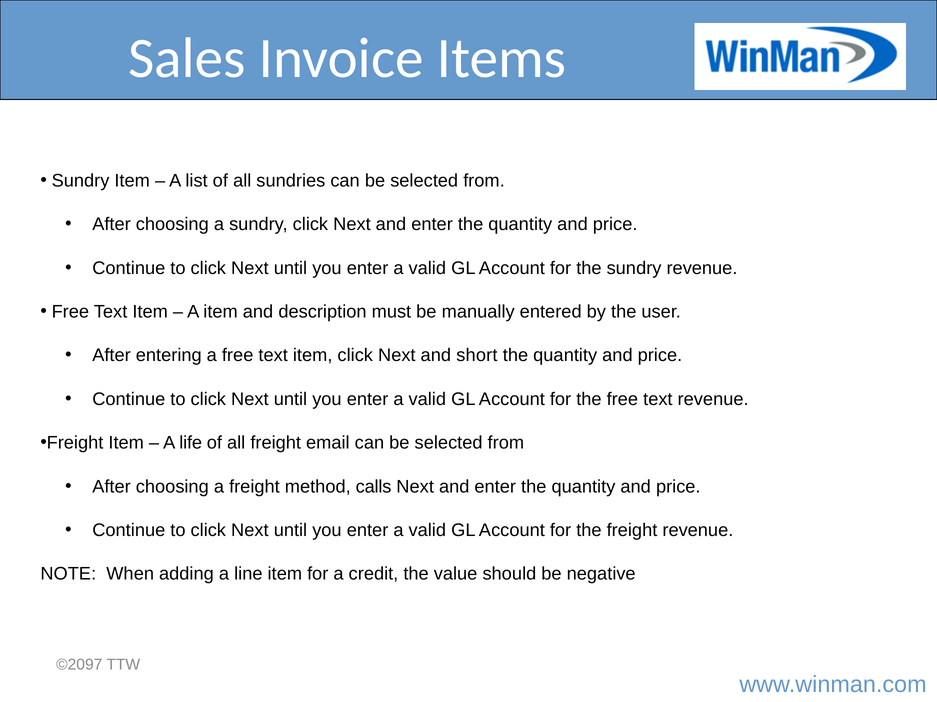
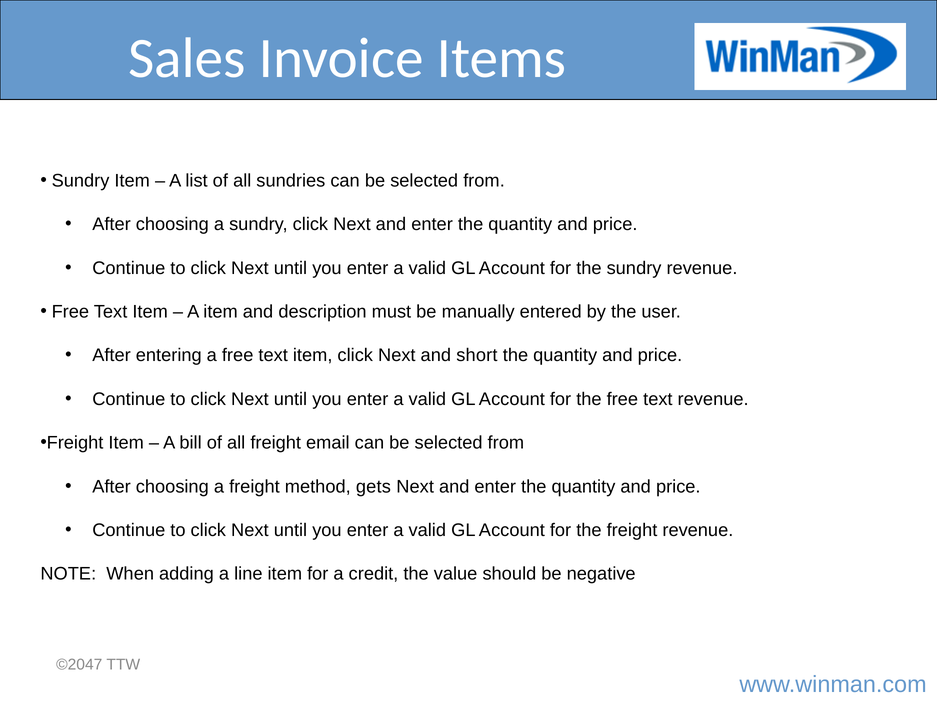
life: life -> bill
calls: calls -> gets
©2097: ©2097 -> ©2047
